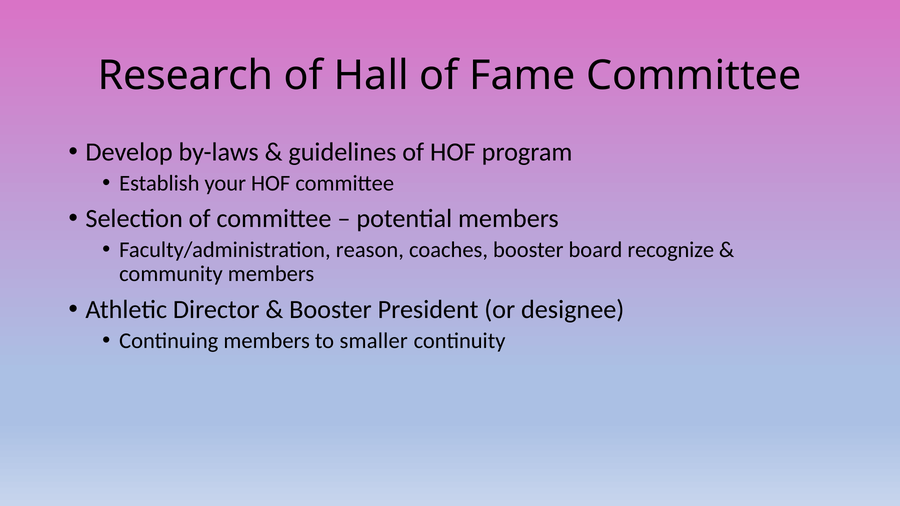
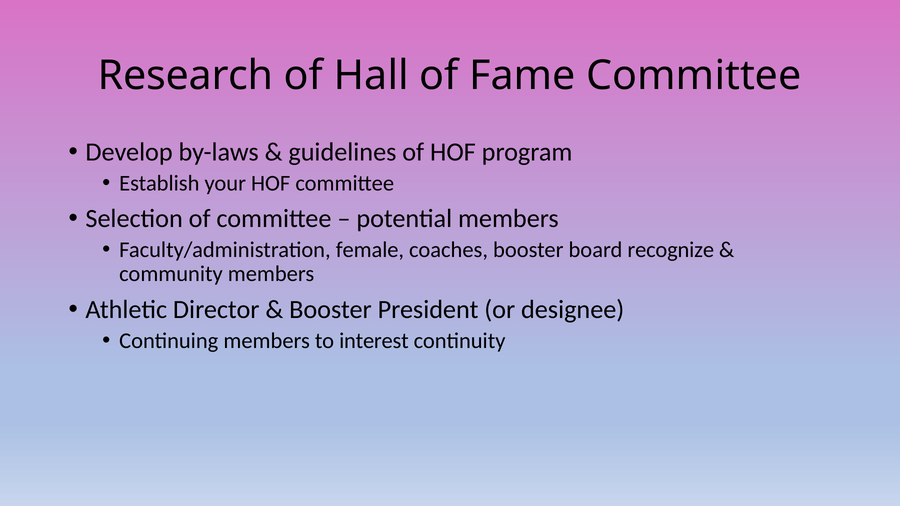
reason: reason -> female
smaller: smaller -> interest
